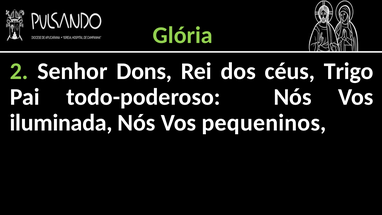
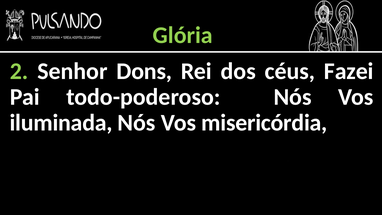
Trigo: Trigo -> Fazei
pequeninos: pequeninos -> misericórdia
